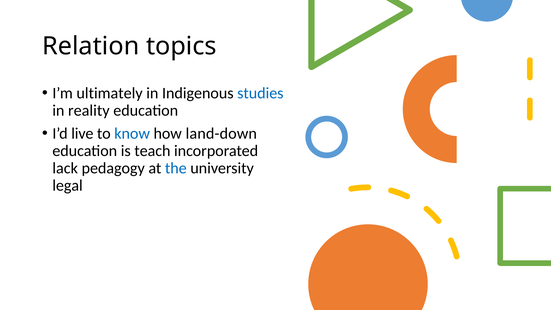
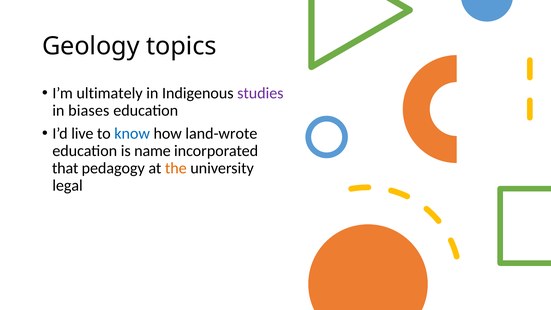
Relation: Relation -> Geology
studies colour: blue -> purple
reality: reality -> biases
land-down: land-down -> land-wrote
teach: teach -> name
lack: lack -> that
the colour: blue -> orange
